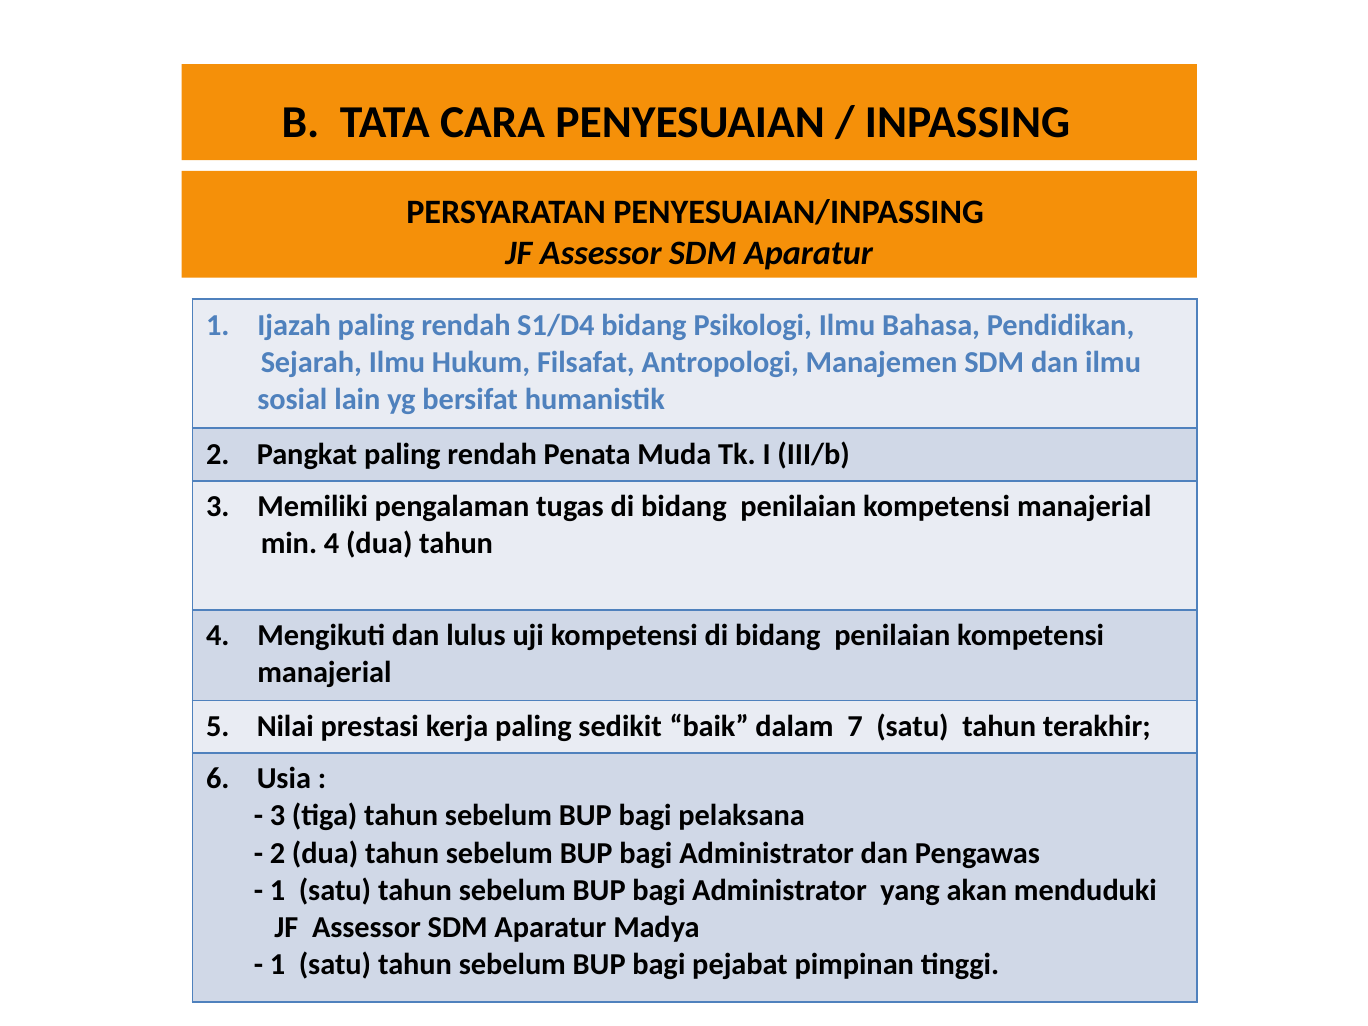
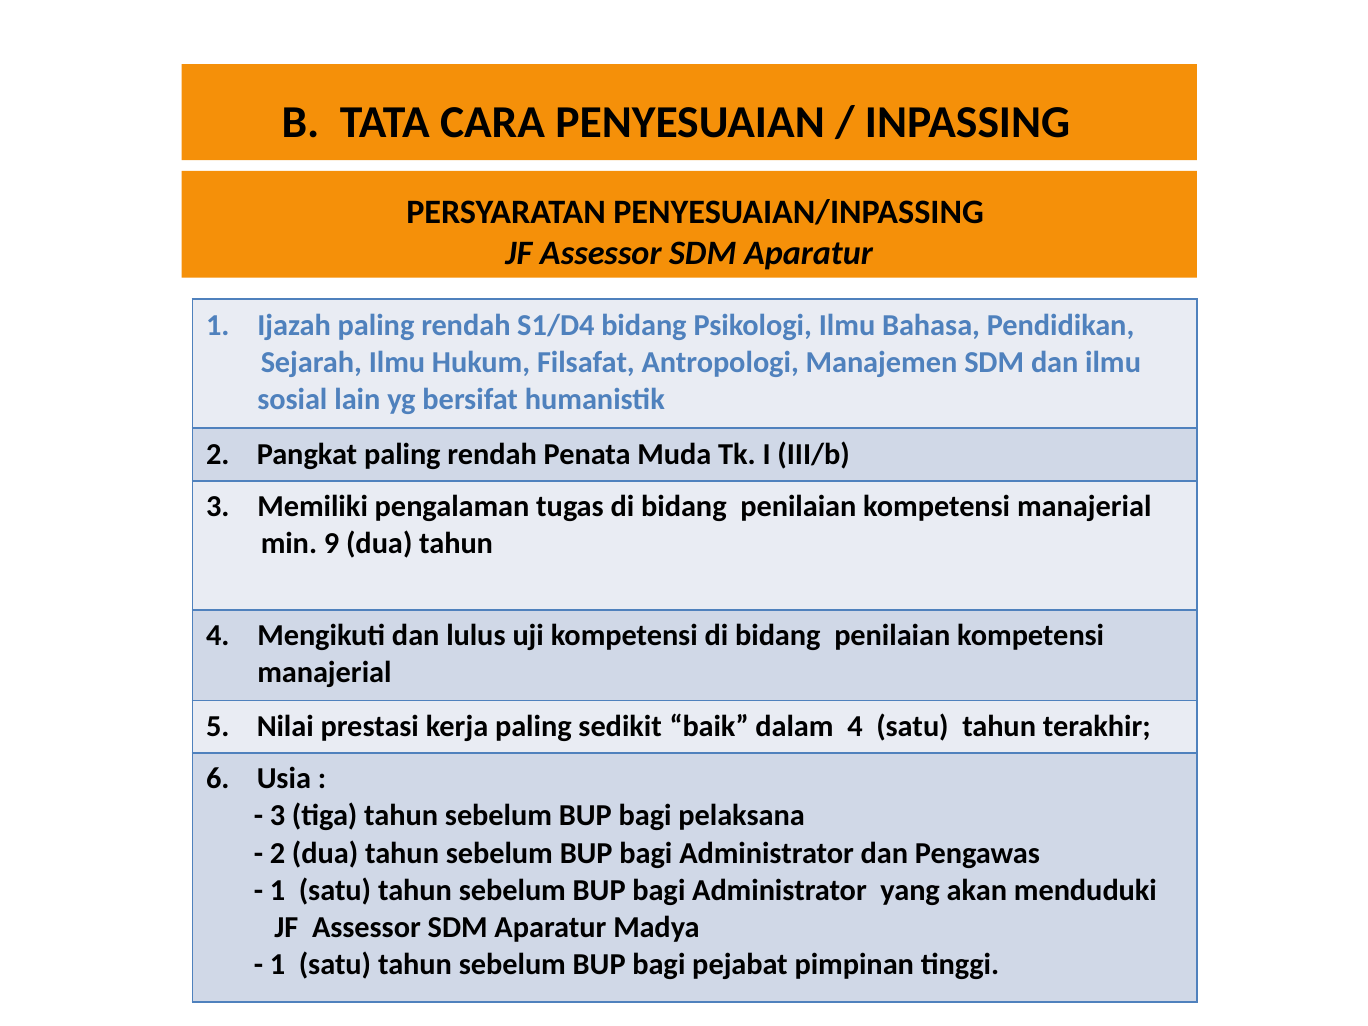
min 4: 4 -> 9
dalam 7: 7 -> 4
